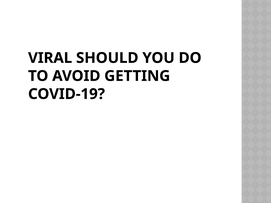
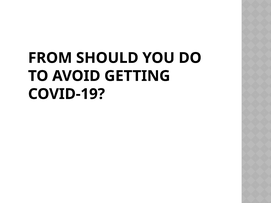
VIRAL: VIRAL -> FROM
